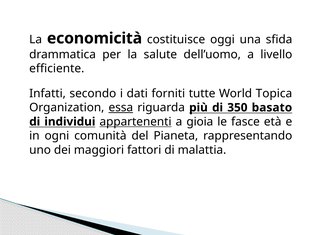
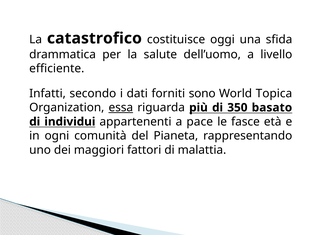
economicità: economicità -> catastrofico
tutte: tutte -> sono
appartenenti underline: present -> none
gioia: gioia -> pace
